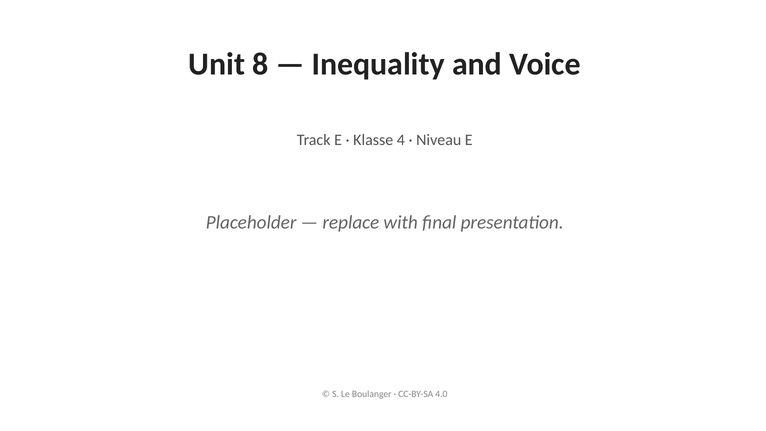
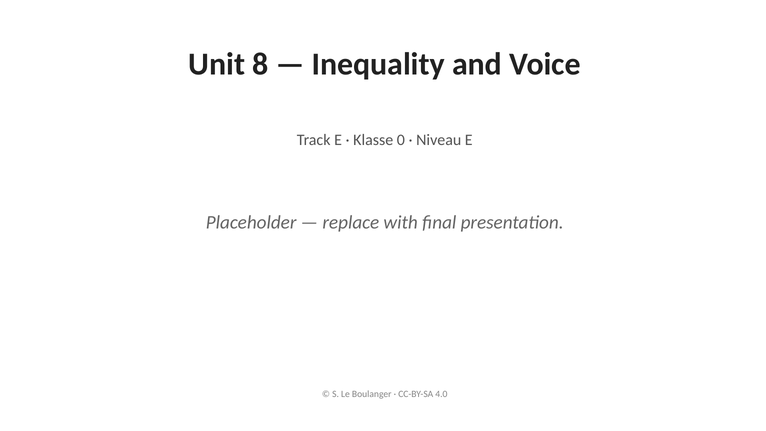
4: 4 -> 0
